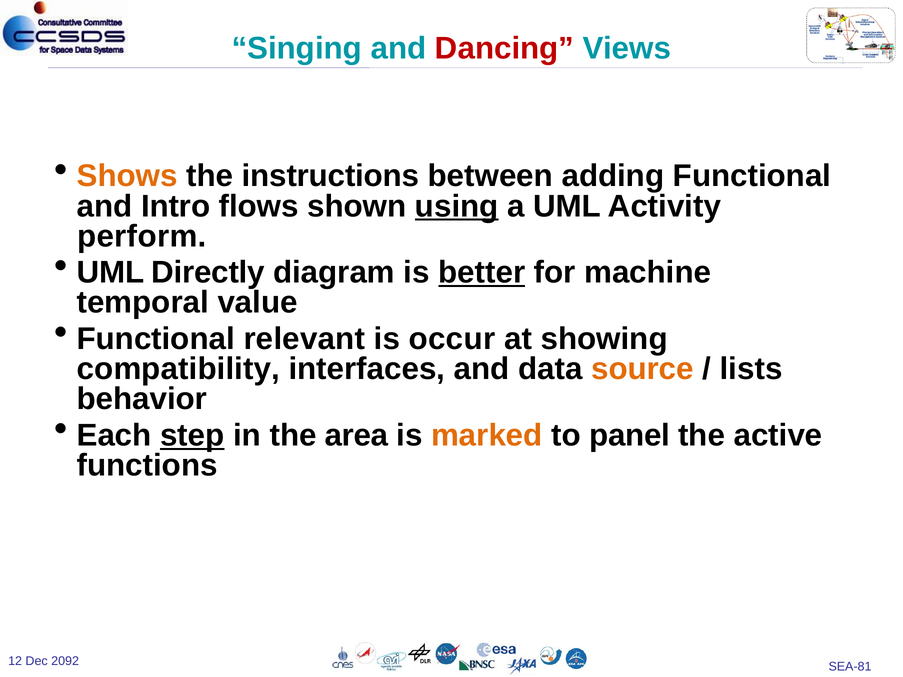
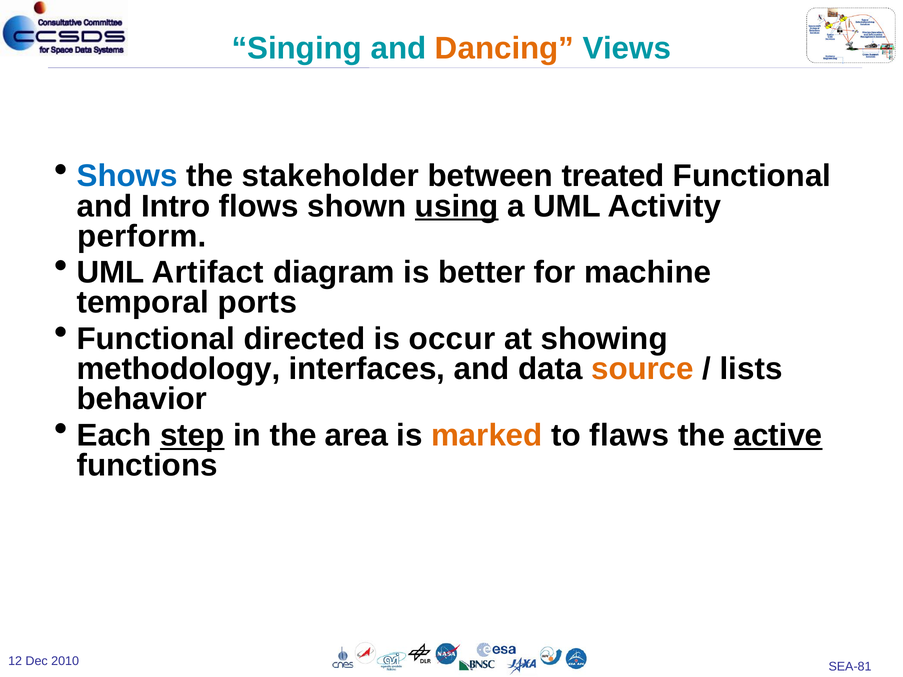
Dancing colour: red -> orange
Shows colour: orange -> blue
instructions: instructions -> stakeholder
adding: adding -> treated
Directly: Directly -> Artifact
better underline: present -> none
value: value -> ports
relevant: relevant -> directed
compatibility: compatibility -> methodology
panel: panel -> flaws
active underline: none -> present
2092: 2092 -> 2010
